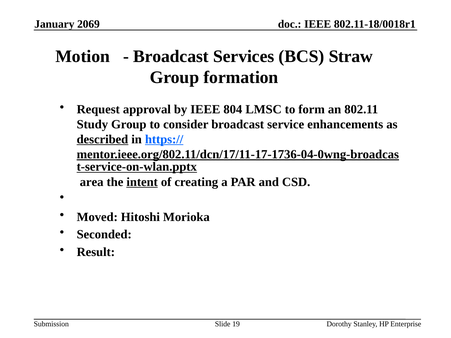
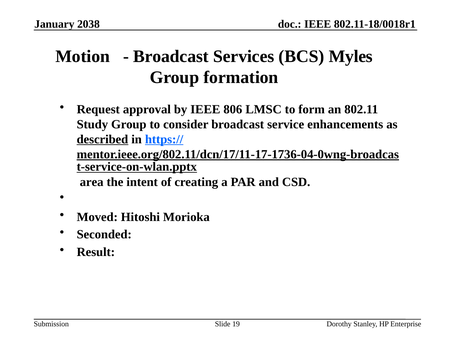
2069: 2069 -> 2038
Straw: Straw -> Myles
804: 804 -> 806
intent underline: present -> none
